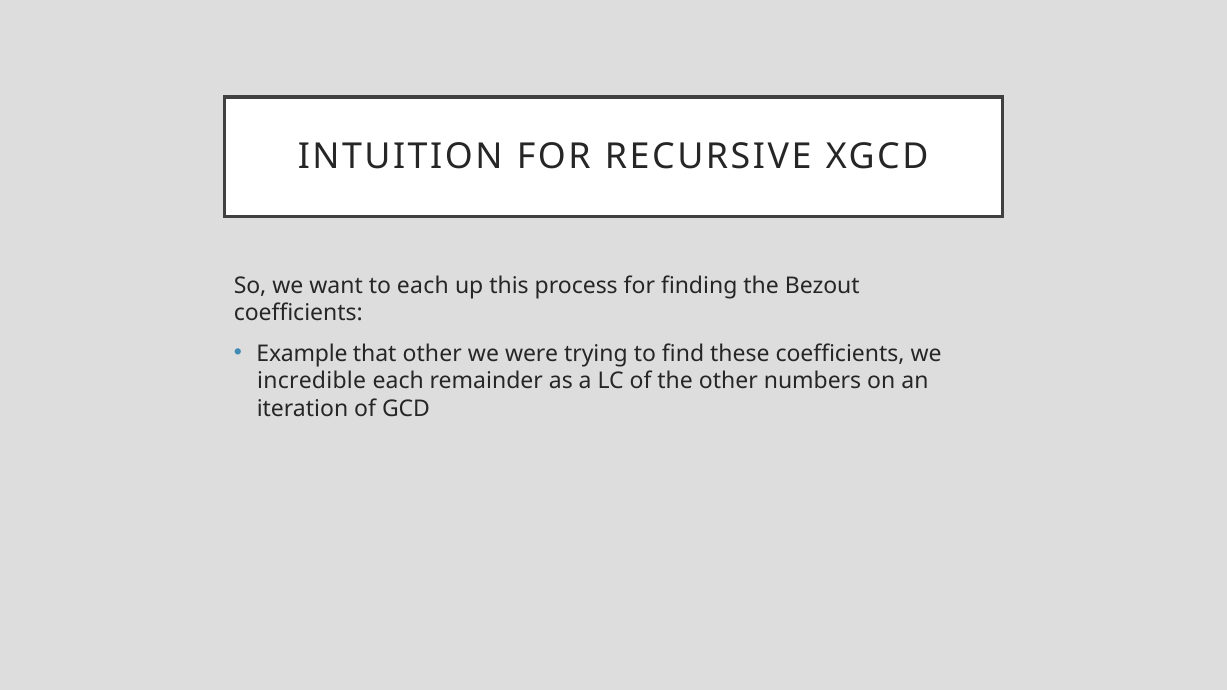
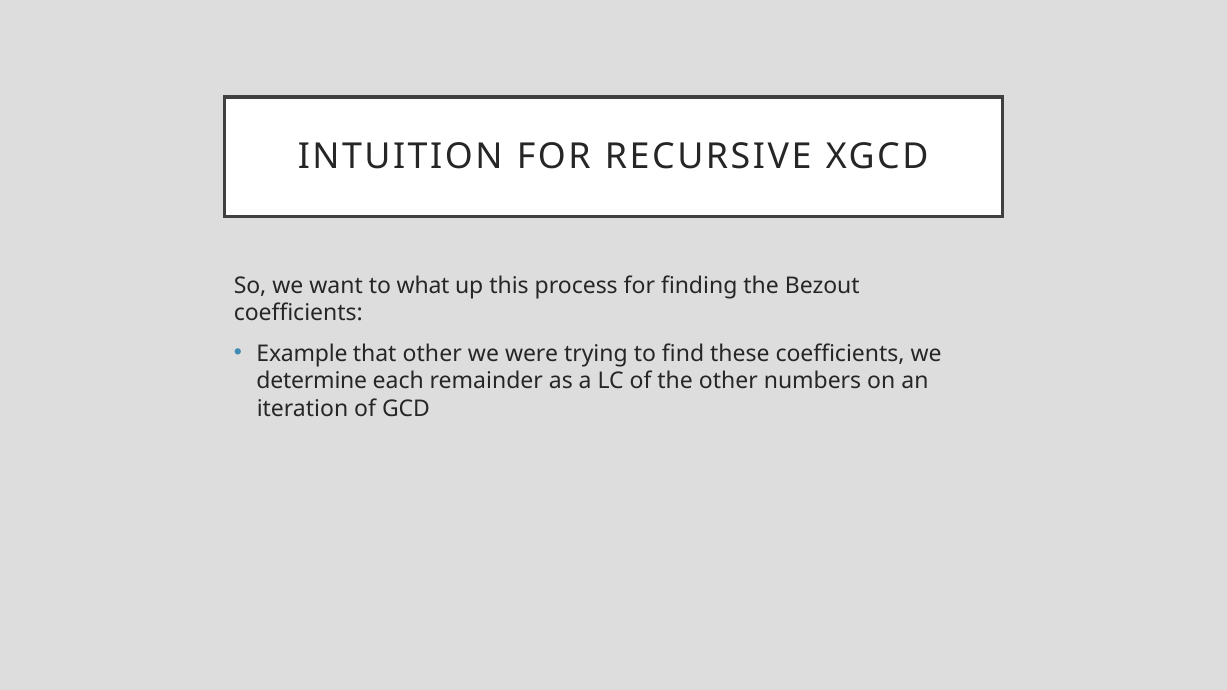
to each: each -> what
incredible: incredible -> determine
